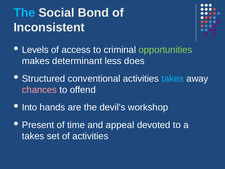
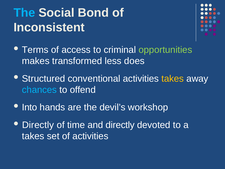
Levels: Levels -> Terms
determinant: determinant -> transformed
takes at (173, 78) colour: light blue -> yellow
chances colour: pink -> light blue
Present at (38, 125): Present -> Directly
and appeal: appeal -> directly
